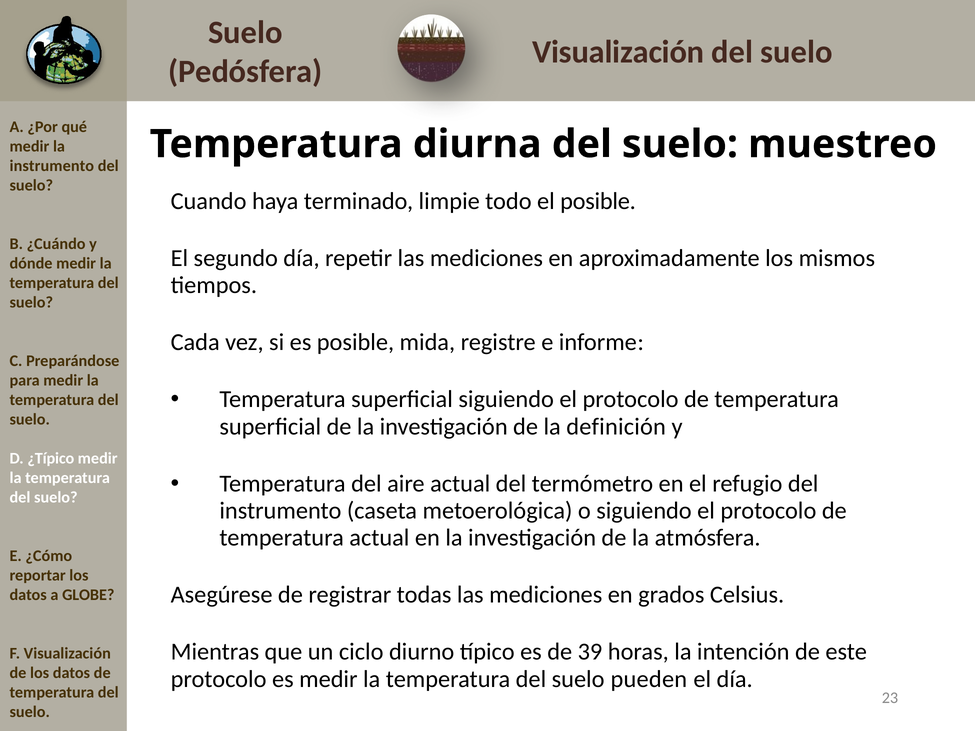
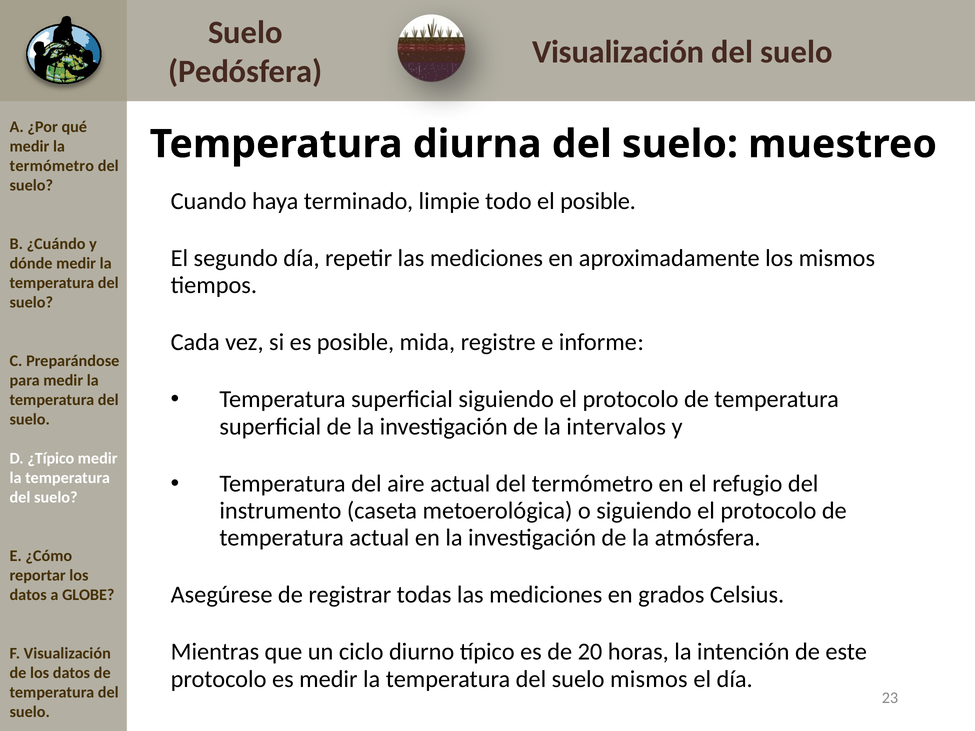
instrumento at (52, 166): instrumento -> termómetro
definición: definición -> intervalos
39: 39 -> 20
suelo pueden: pueden -> mismos
